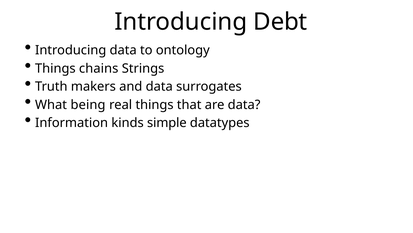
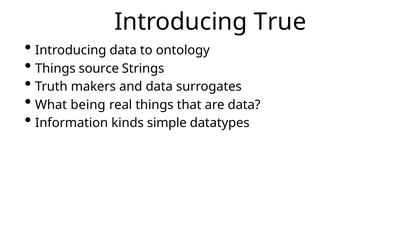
Debt: Debt -> True
chains: chains -> source
